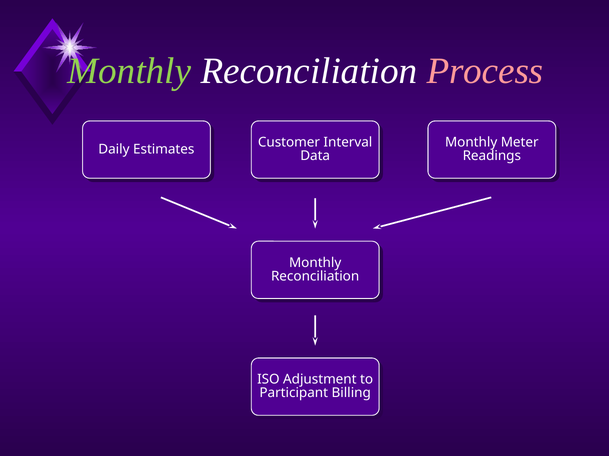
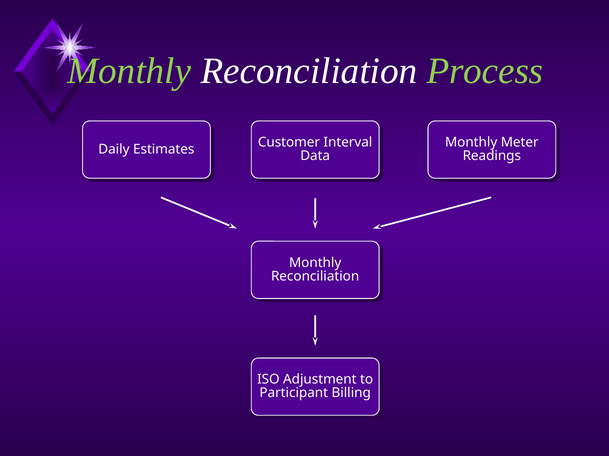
Process colour: pink -> light green
